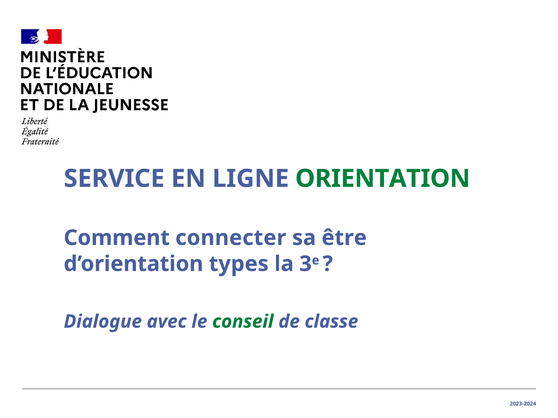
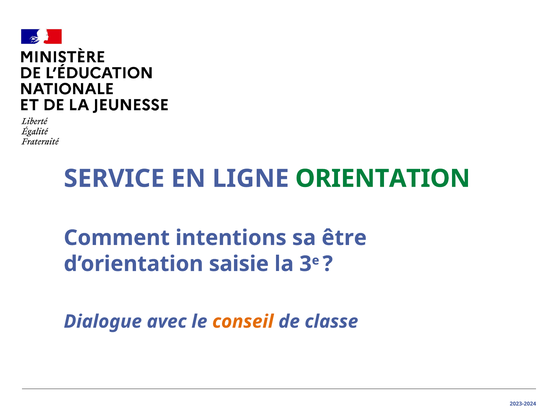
connecter: connecter -> intentions
types: types -> saisie
conseil colour: green -> orange
